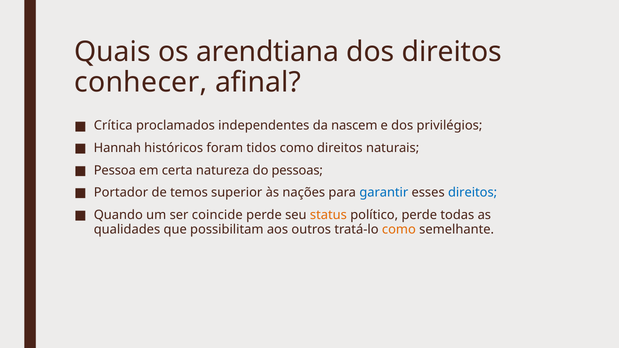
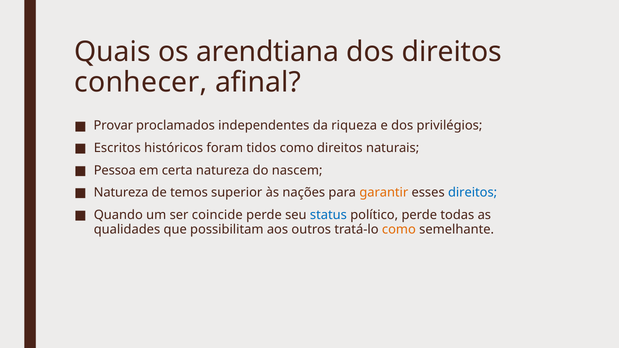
Crítica: Crítica -> Provar
nascem: nascem -> riqueza
Hannah: Hannah -> Escritos
pessoas: pessoas -> nascem
Portador at (121, 193): Portador -> Natureza
garantir colour: blue -> orange
status colour: orange -> blue
